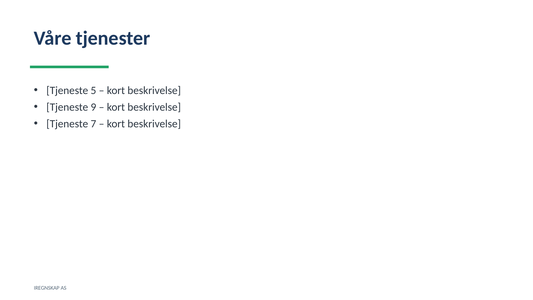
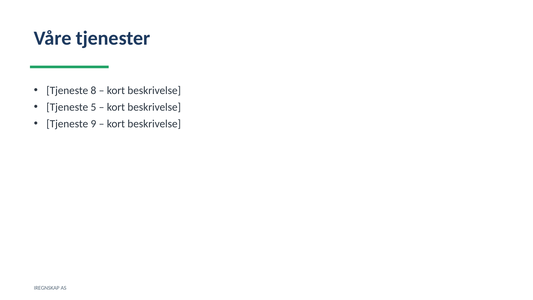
5: 5 -> 8
9: 9 -> 5
7: 7 -> 9
